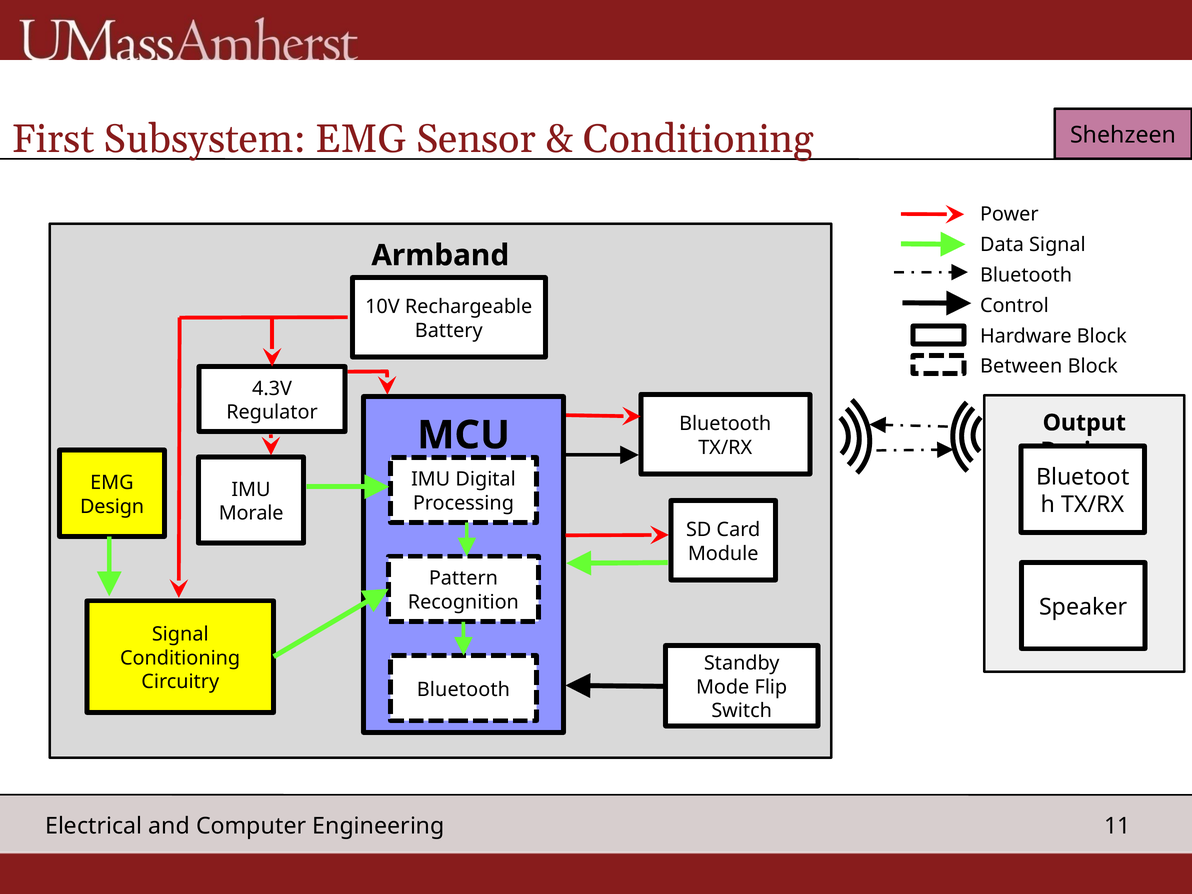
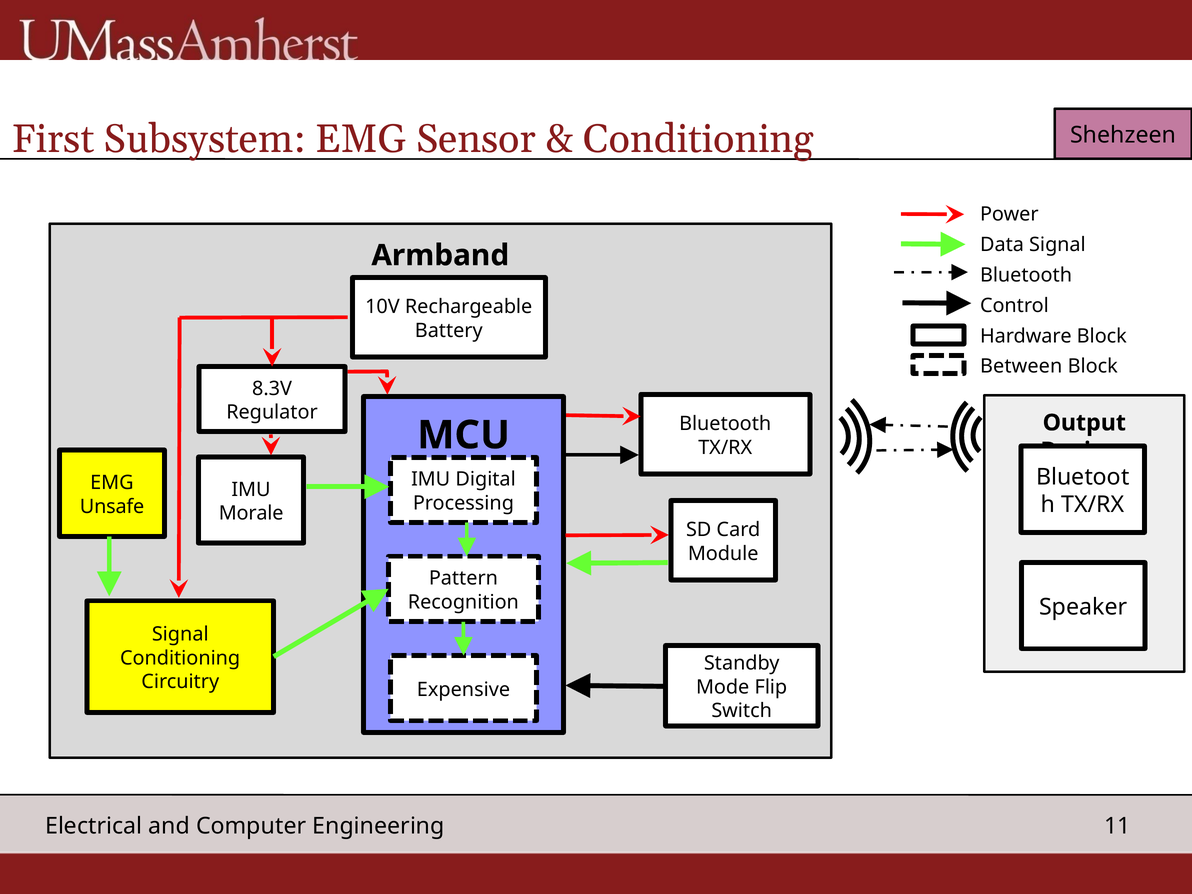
4.3V: 4.3V -> 8.3V
Design: Design -> Unsafe
Bluetooth at (463, 690): Bluetooth -> Expensive
